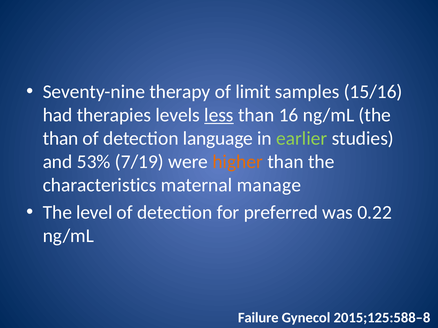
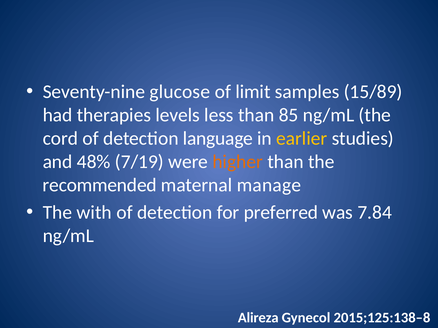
therapy: therapy -> glucose
15/16: 15/16 -> 15/89
less underline: present -> none
16: 16 -> 85
than at (61, 139): than -> cord
earlier colour: light green -> yellow
53%: 53% -> 48%
characteristics: characteristics -> recommended
level: level -> with
0.22: 0.22 -> 7.84
Failure: Failure -> Alireza
2015;125:588–8: 2015;125:588–8 -> 2015;125:138–8
